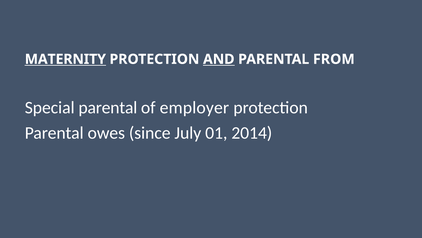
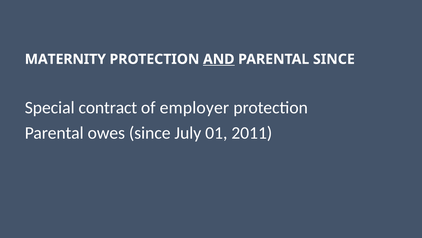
MATERNITY underline: present -> none
PARENTAL FROM: FROM -> SINCE
Special parental: parental -> contract
2014: 2014 -> 2011
